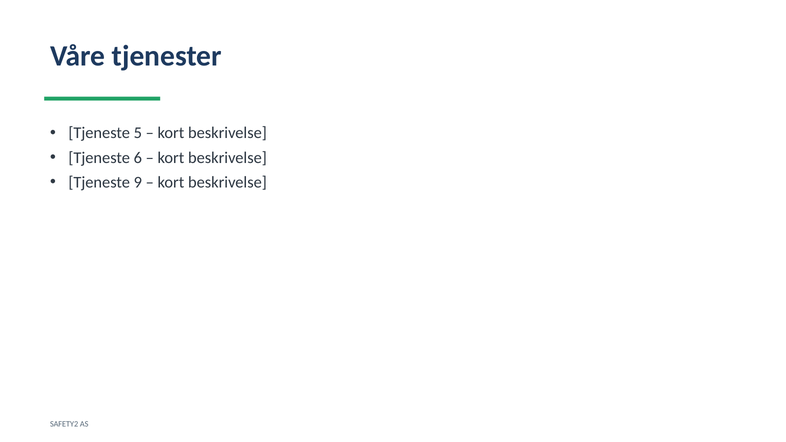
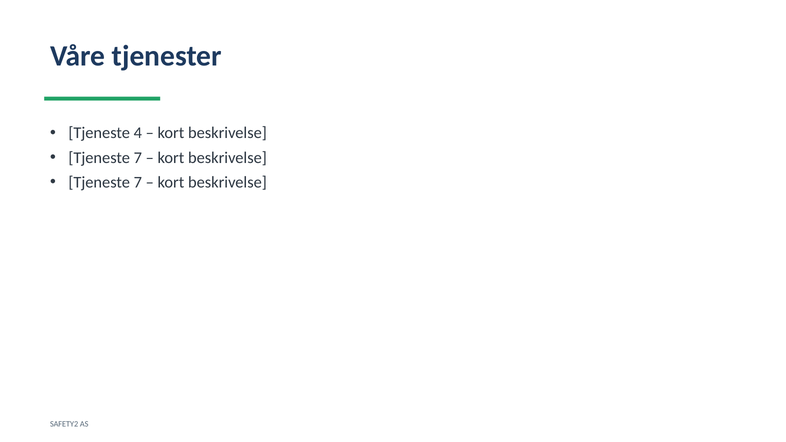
5: 5 -> 4
6 at (138, 158): 6 -> 7
9 at (138, 182): 9 -> 7
